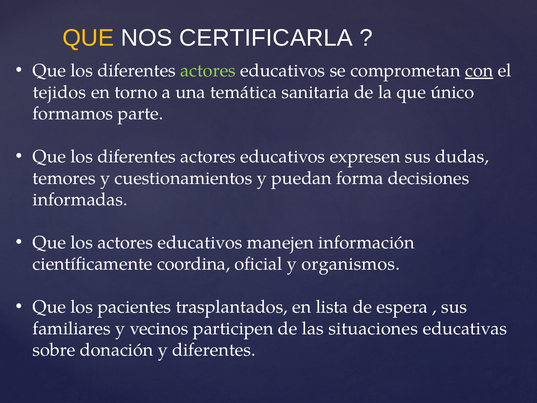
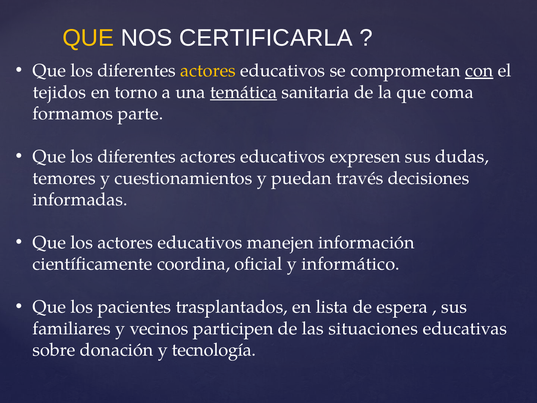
actores at (208, 71) colour: light green -> yellow
temática underline: none -> present
único: único -> coma
forma: forma -> través
organismos: organismos -> informático
y diferentes: diferentes -> tecnología
